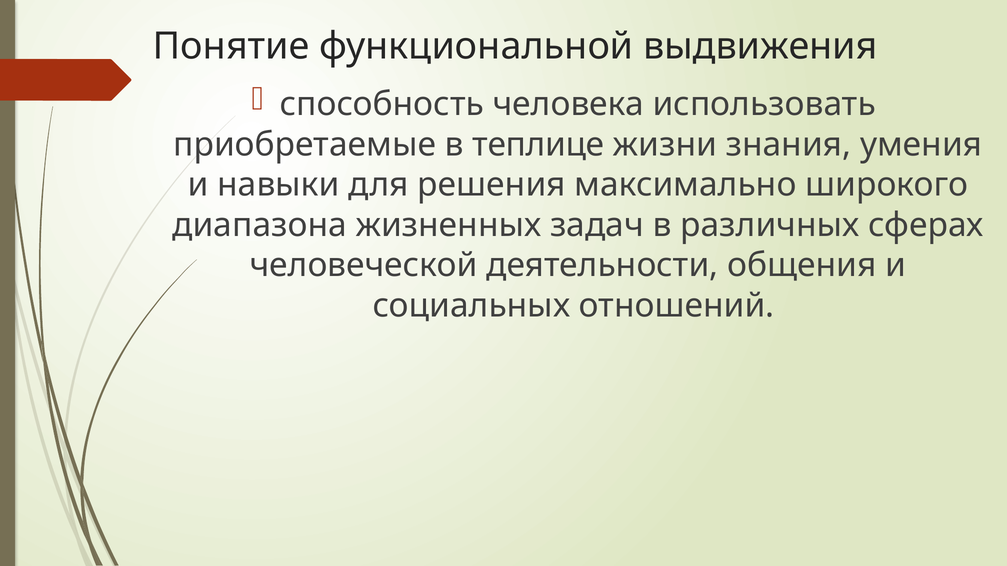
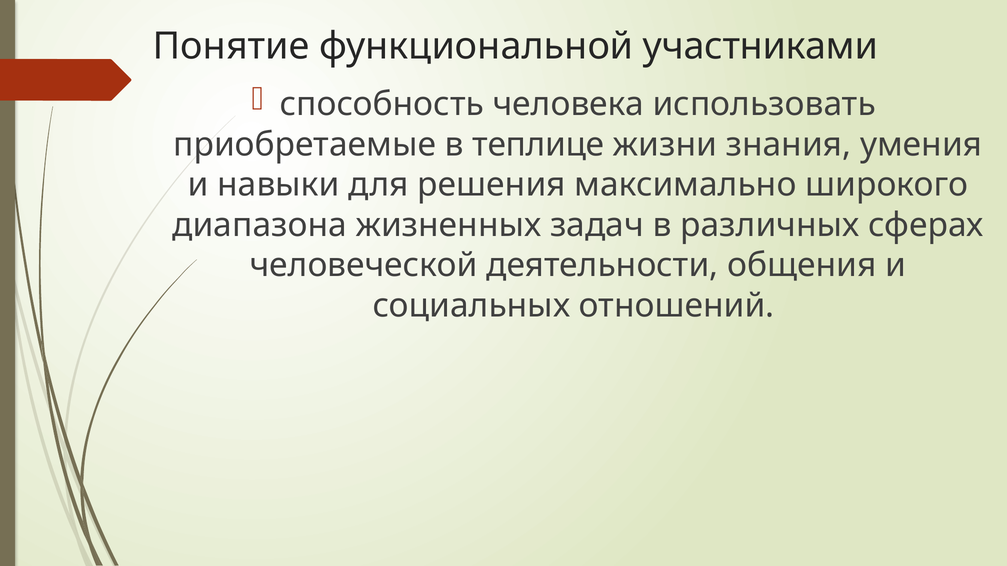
выдвижения: выдвижения -> участниками
